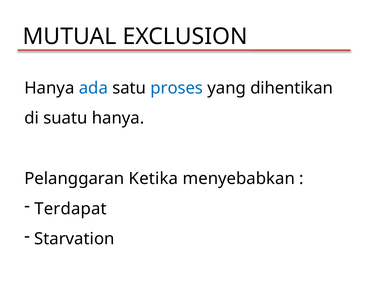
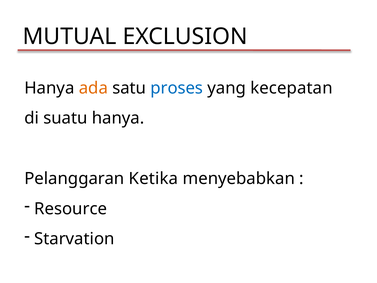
ada colour: blue -> orange
dihentikan: dihentikan -> kecepatan
Terdapat: Terdapat -> Resource
